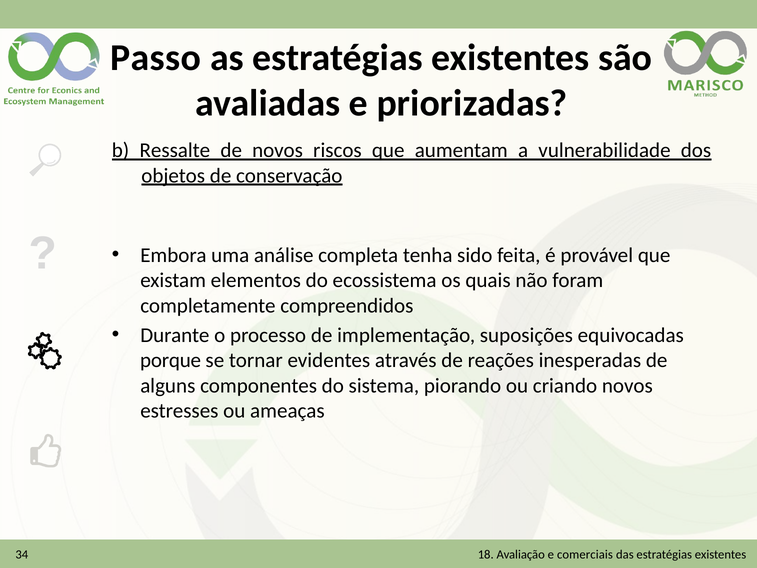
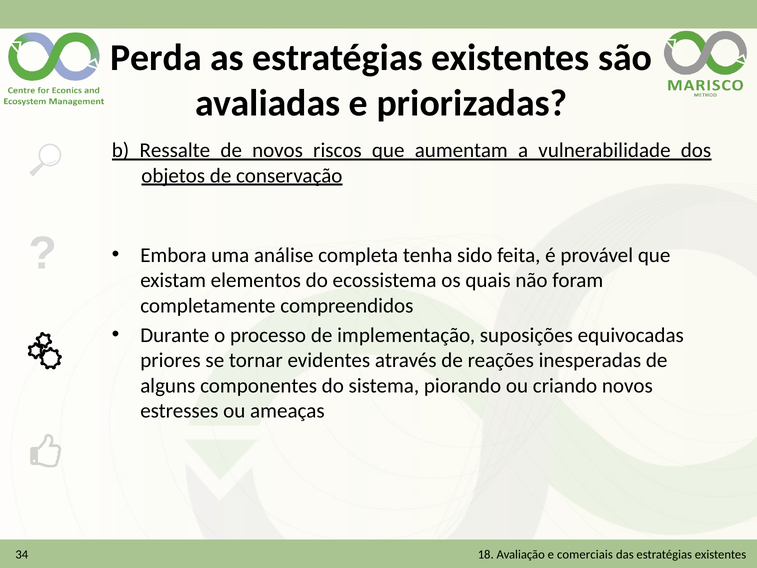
Passo: Passo -> Perda
porque: porque -> priores
